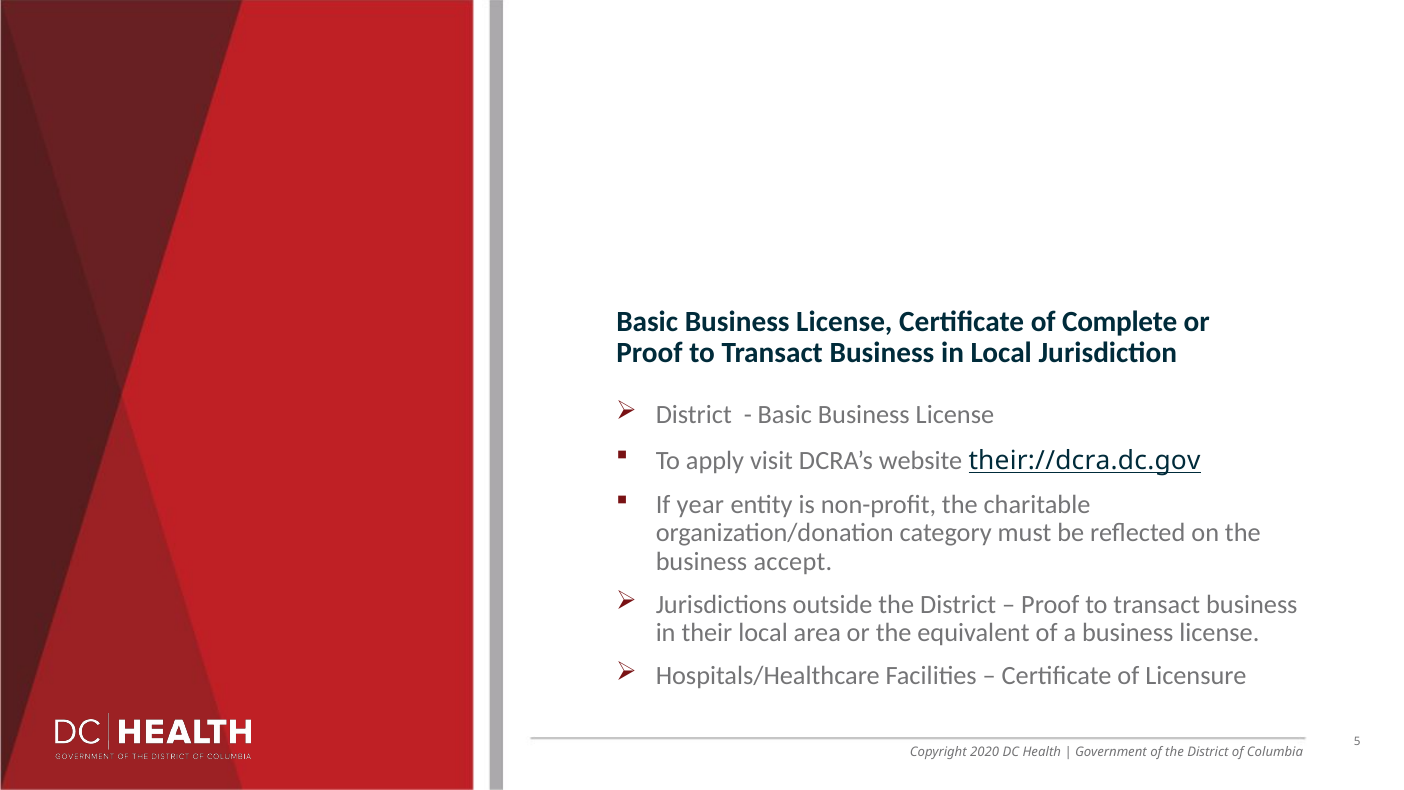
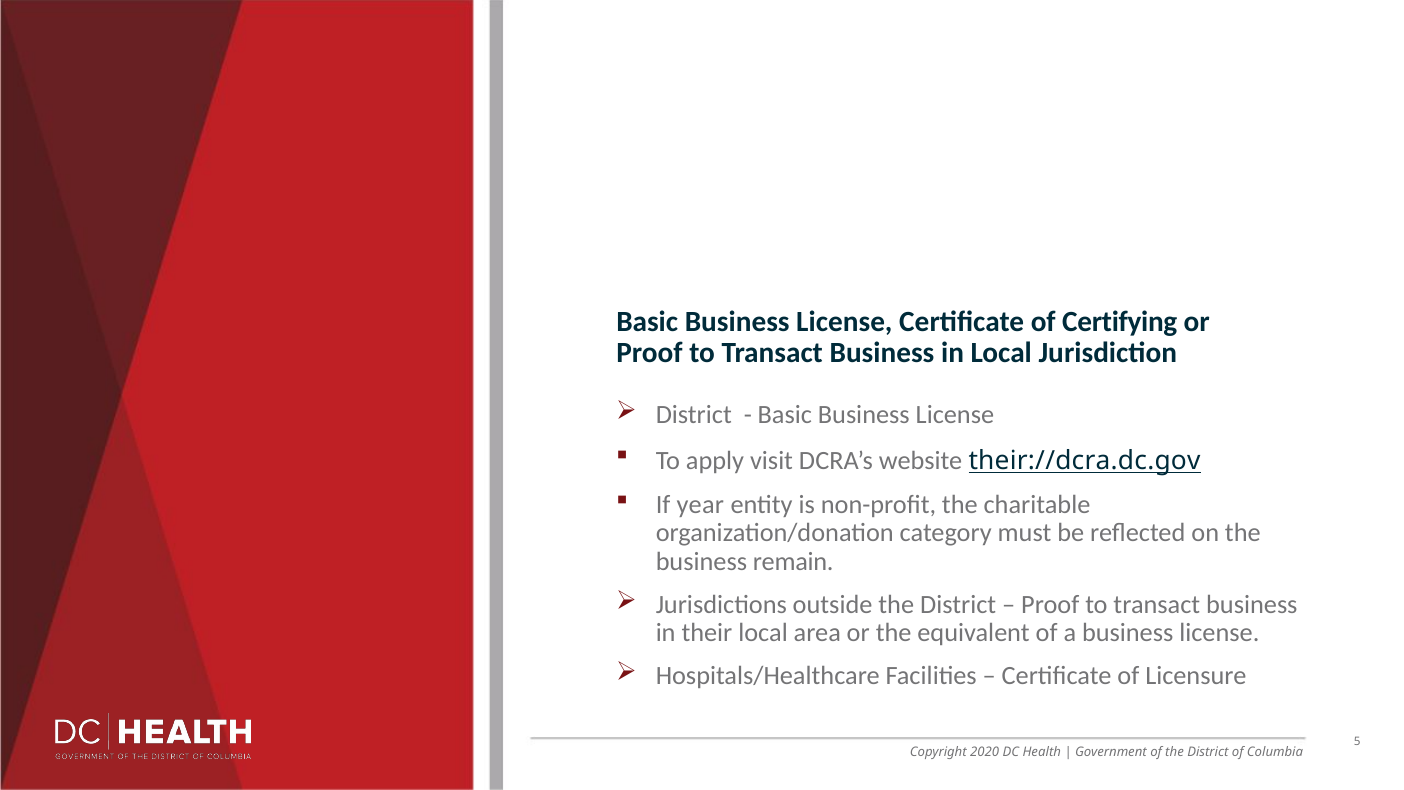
Complete: Complete -> Certifying
accept: accept -> remain
